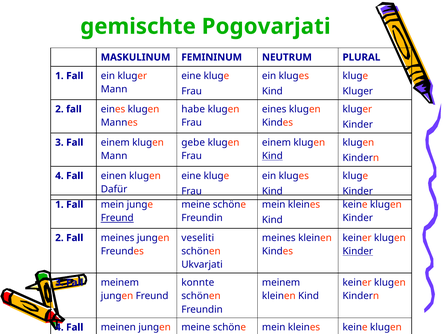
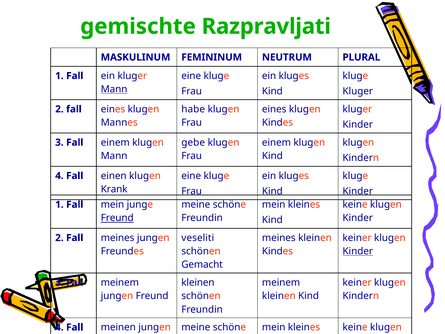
Pogovarjati: Pogovarjati -> Razpravljati
Mann at (114, 89) underline: none -> present
Kind at (272, 156) underline: present -> none
Dafür: Dafür -> Krank
Ukvarjati: Ukvarjati -> Gemacht
konnte at (198, 282): konnte -> kleinen
